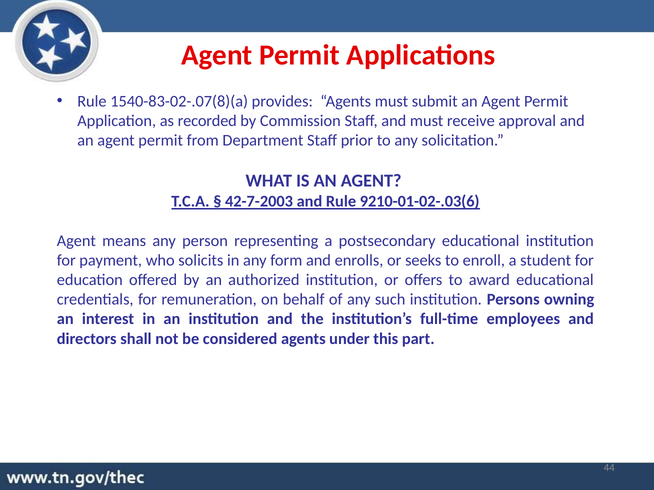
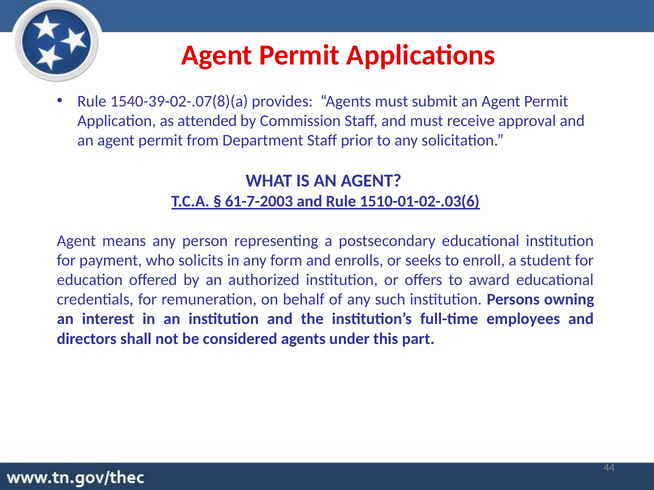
1540-83-02-.07(8)(a: 1540-83-02-.07(8)(a -> 1540-39-02-.07(8)(a
recorded: recorded -> attended
42-7-2003: 42-7-2003 -> 61-7-2003
9210-01-02-.03(6: 9210-01-02-.03(6 -> 1510-01-02-.03(6
